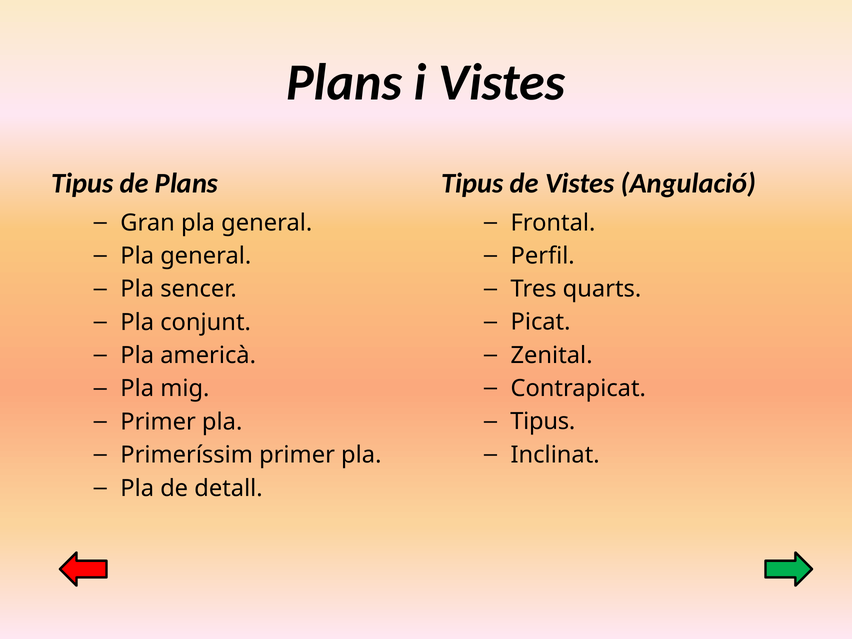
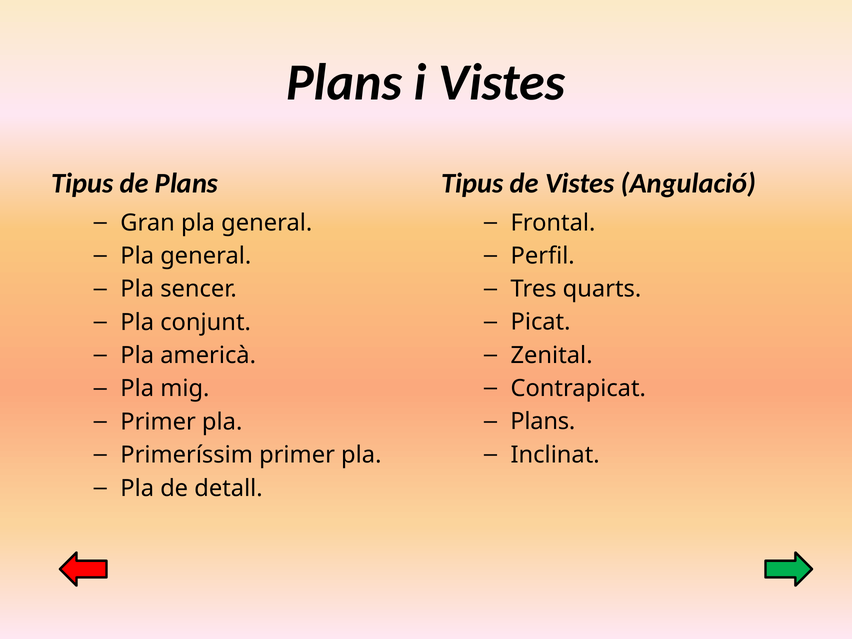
Tipus at (543, 422): Tipus -> Plans
